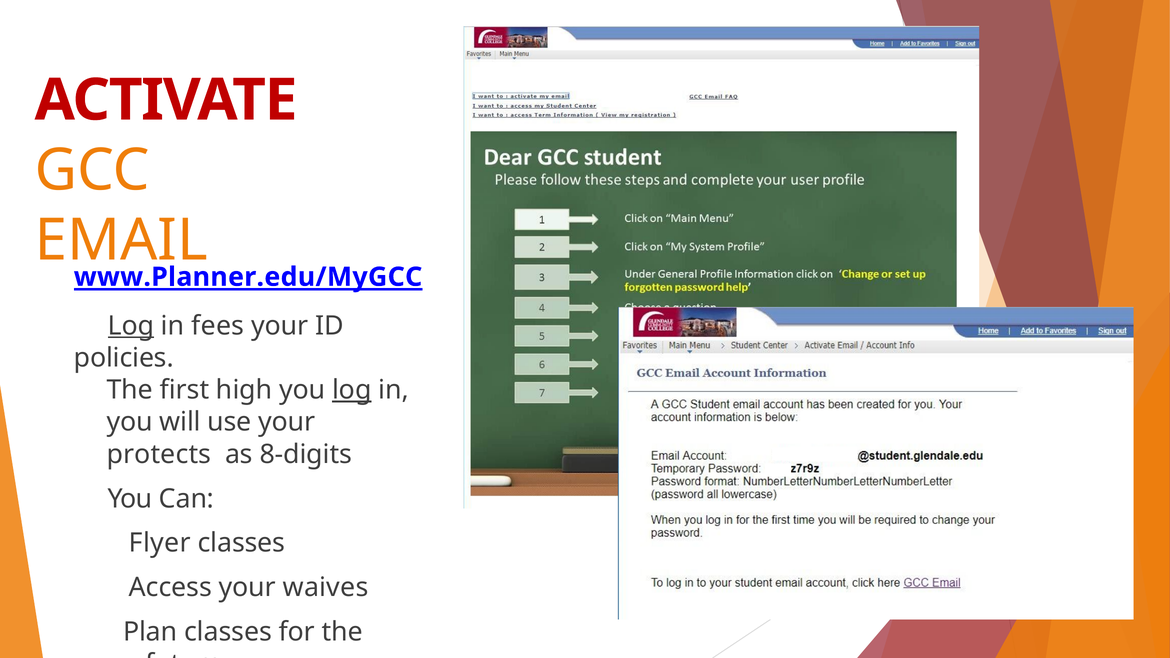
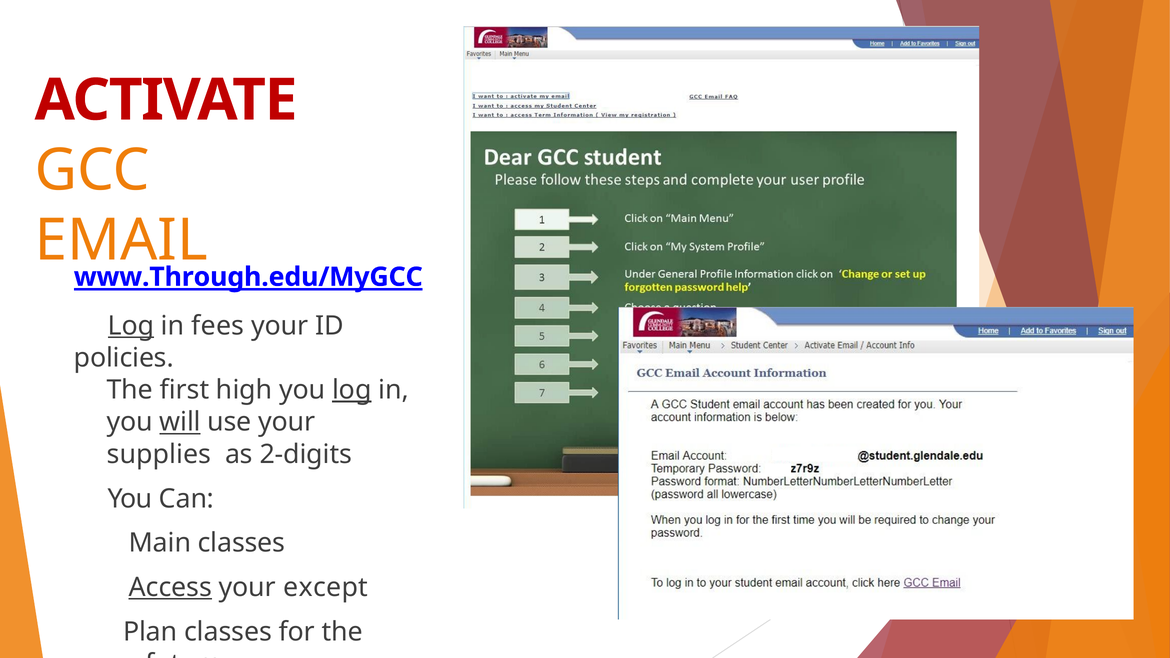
www.Planner.edu/MyGCC: www.Planner.edu/MyGCC -> www.Through.edu/MyGCC
will underline: none -> present
protects: protects -> supplies
8-digits: 8-digits -> 2-digits
Flyer: Flyer -> Main
Access underline: none -> present
waives: waives -> except
